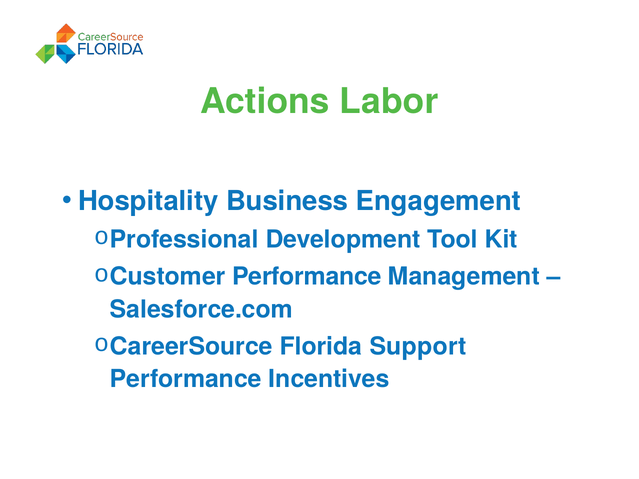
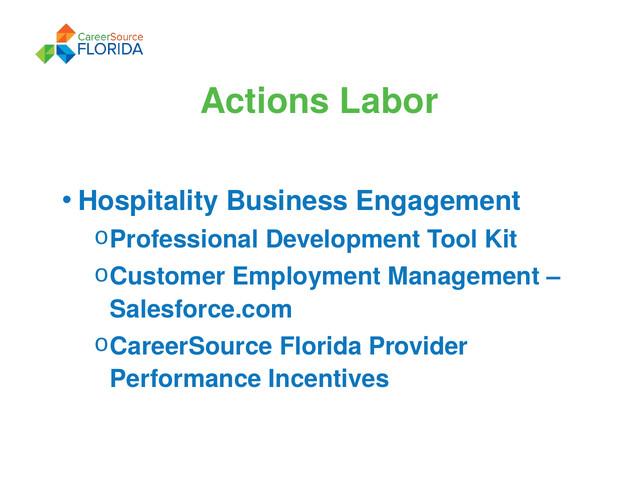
Customer Performance: Performance -> Employment
Support: Support -> Provider
